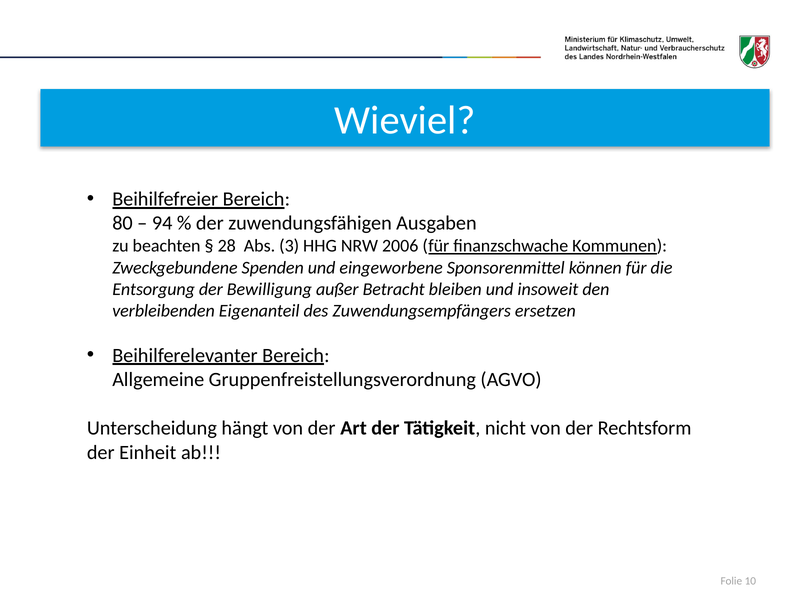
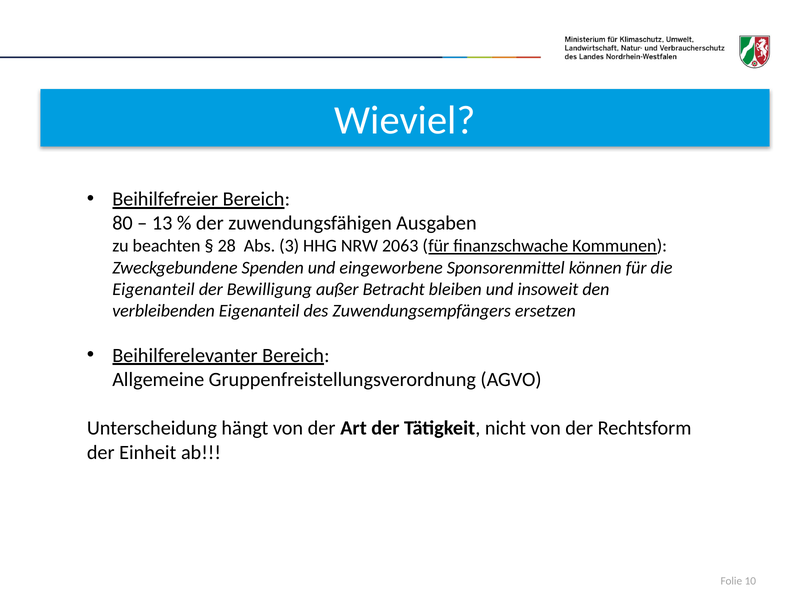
94: 94 -> 13
2006: 2006 -> 2063
Entsorgung at (154, 289): Entsorgung -> Eigenanteil
